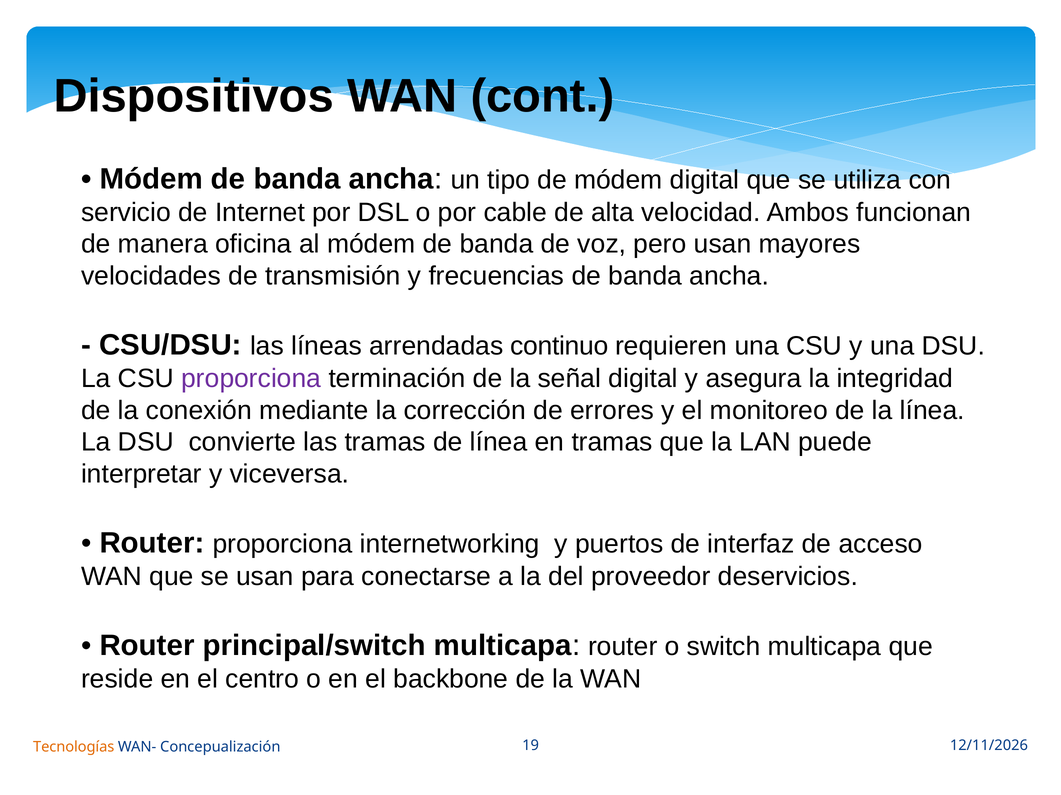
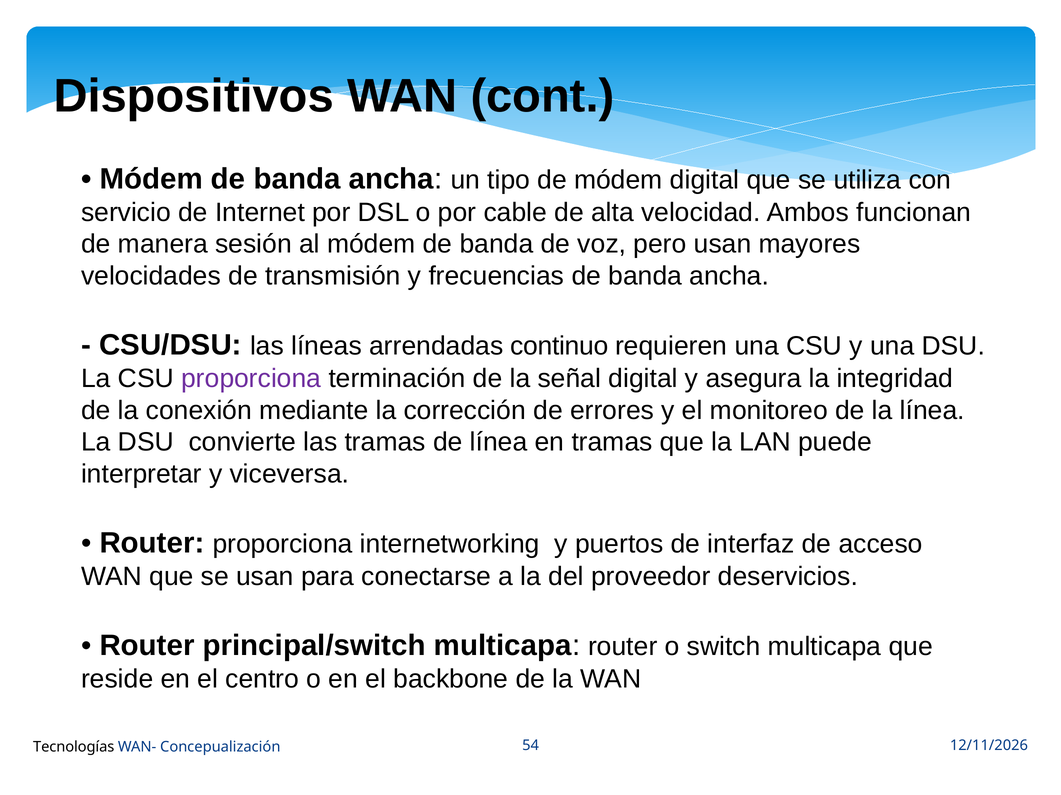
oficina: oficina -> sesión
Tecnologías colour: orange -> black
19: 19 -> 54
